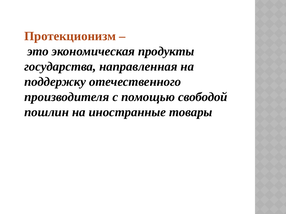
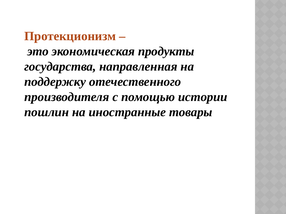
свободой: свободой -> истории
